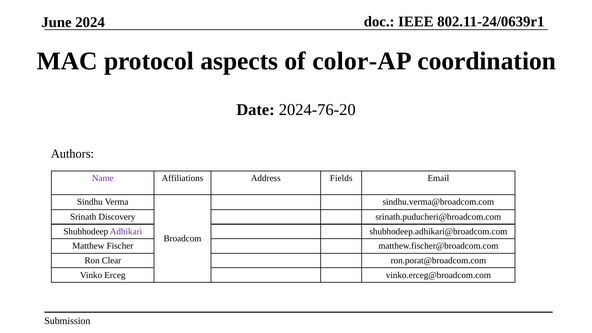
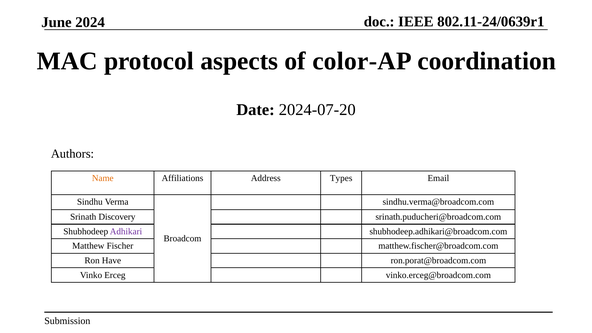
2024-76-20: 2024-76-20 -> 2024-07-20
Name colour: purple -> orange
Fields: Fields -> Types
Clear: Clear -> Have
